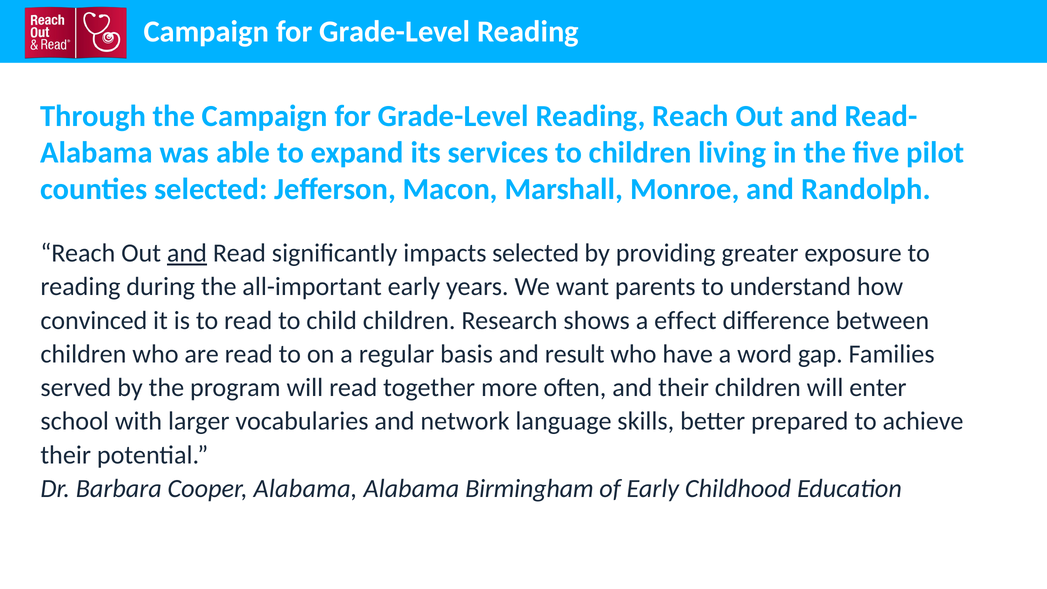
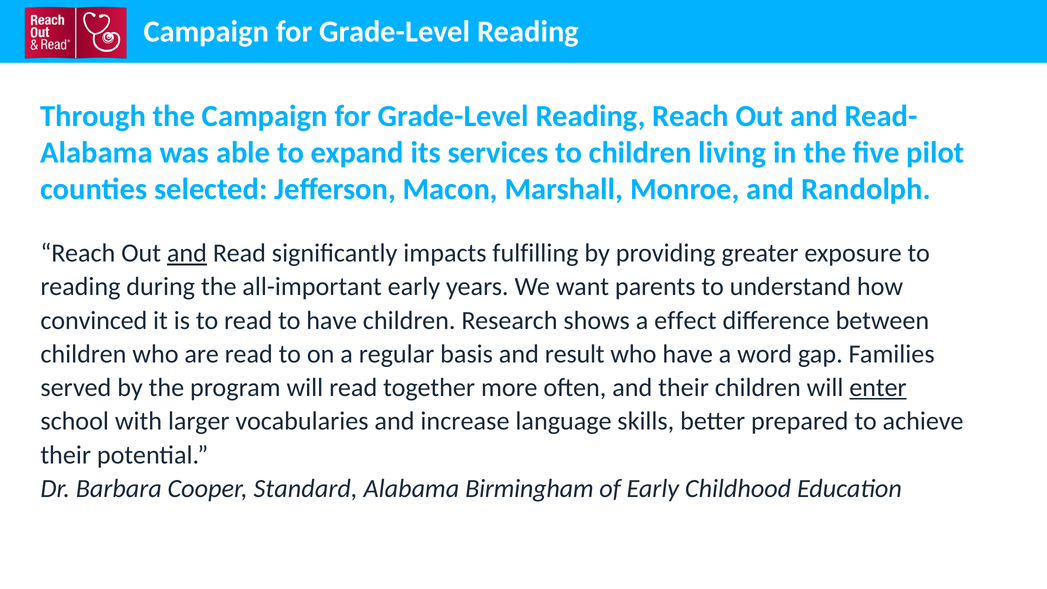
impacts selected: selected -> fulfilling
to child: child -> have
enter underline: none -> present
network: network -> increase
Cooper Alabama: Alabama -> Standard
